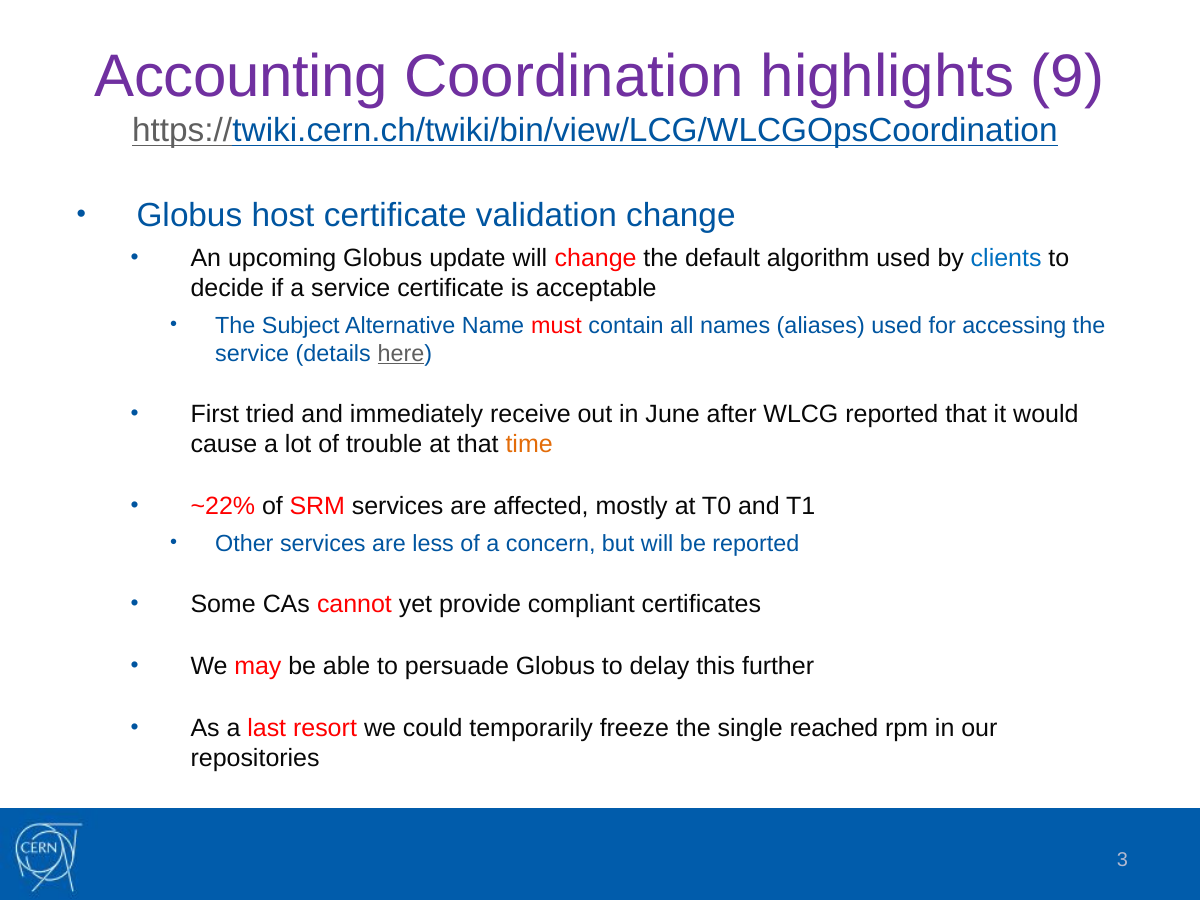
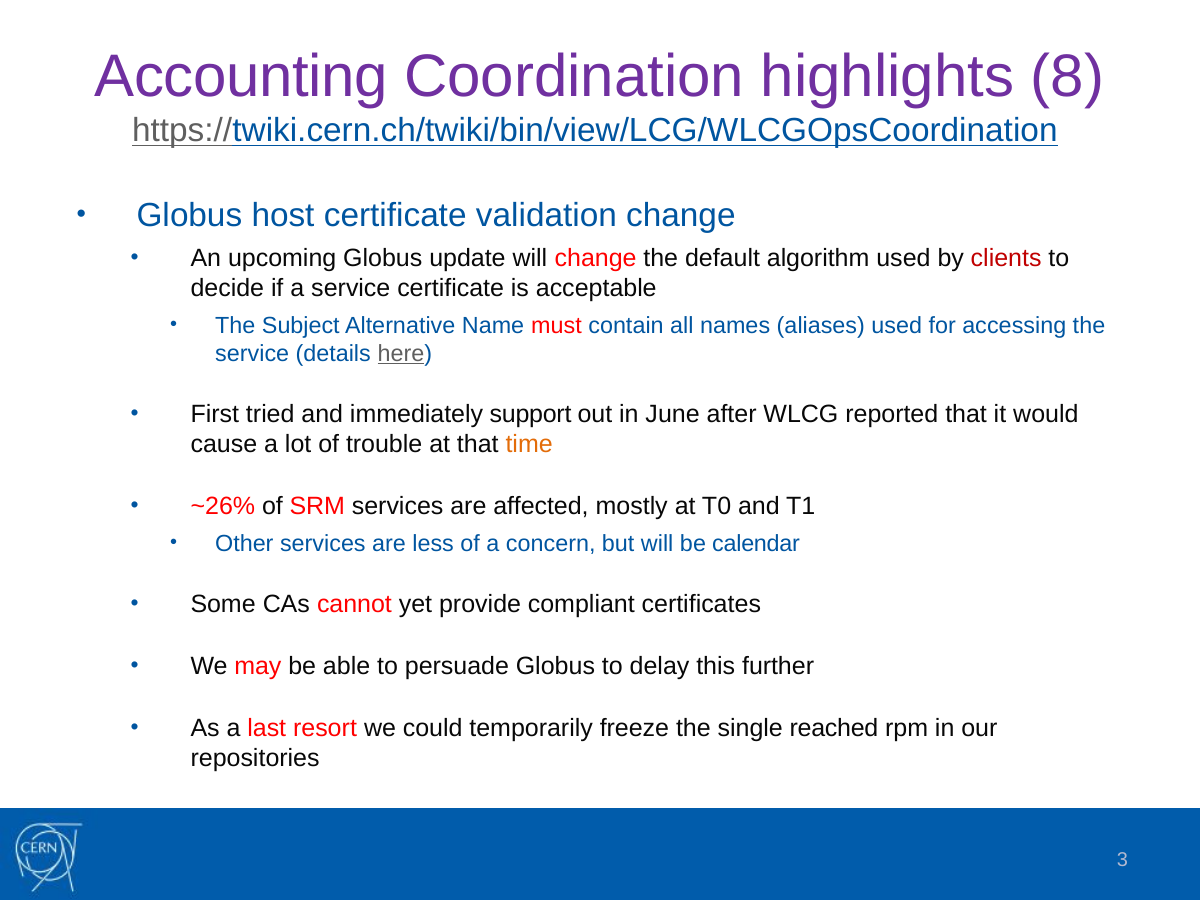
9: 9 -> 8
clients colour: blue -> red
receive: receive -> support
~22%: ~22% -> ~26%
be reported: reported -> calendar
